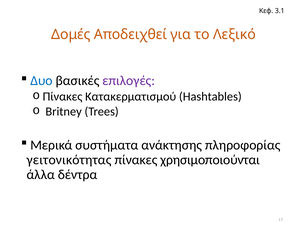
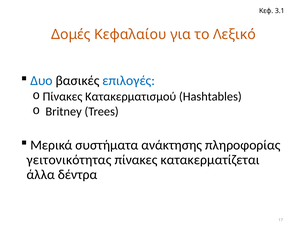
Αποδειχθεί: Αποδειχθεί -> Κεφαλαίου
επιλογές colour: purple -> blue
χρησιμοποιούνται: χρησιμοποιούνται -> κατακερματίζεται
